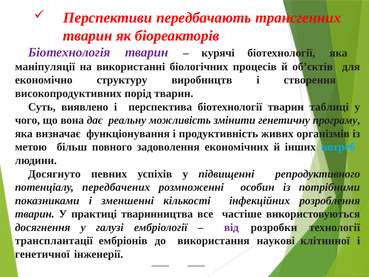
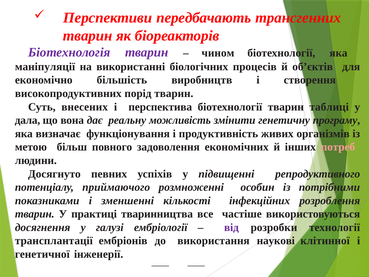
курячі: курячі -> чином
структуру: структуру -> більшість
виявлено: виявлено -> внесених
чого: чого -> дала
потреб colour: light blue -> pink
передбачених: передбачених -> приймаючого
